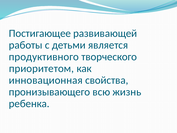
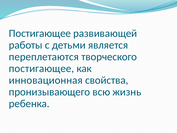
продуктивного: продуктивного -> переплетаются
приоритетом at (41, 68): приоритетом -> постигающее
